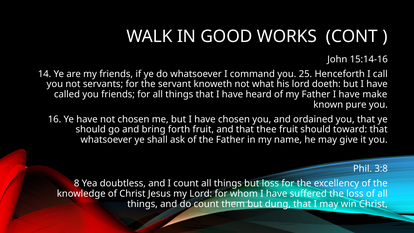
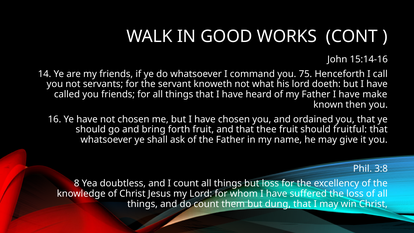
25: 25 -> 75
pure: pure -> then
toward: toward -> fruitful
